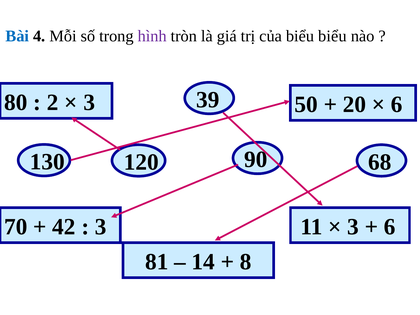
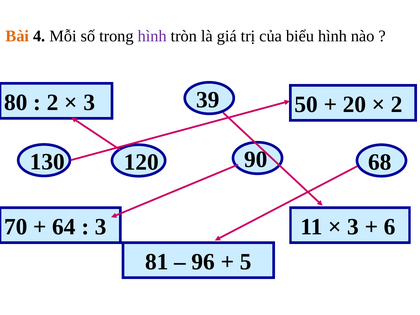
Bài colour: blue -> orange
biểu biểu: biểu -> hình
6 at (397, 104): 6 -> 2
42: 42 -> 64
14: 14 -> 96
8: 8 -> 5
